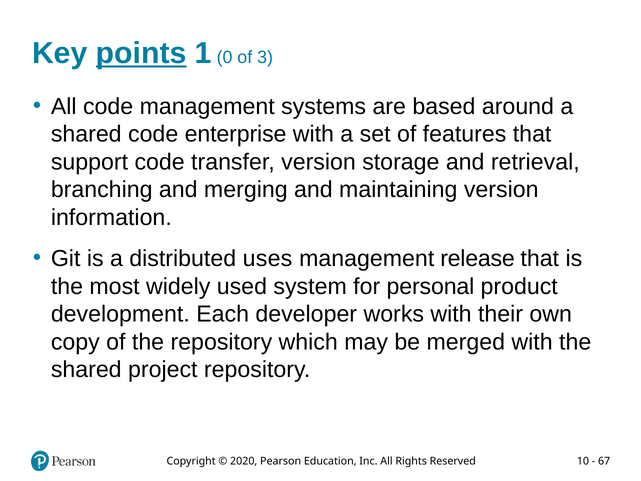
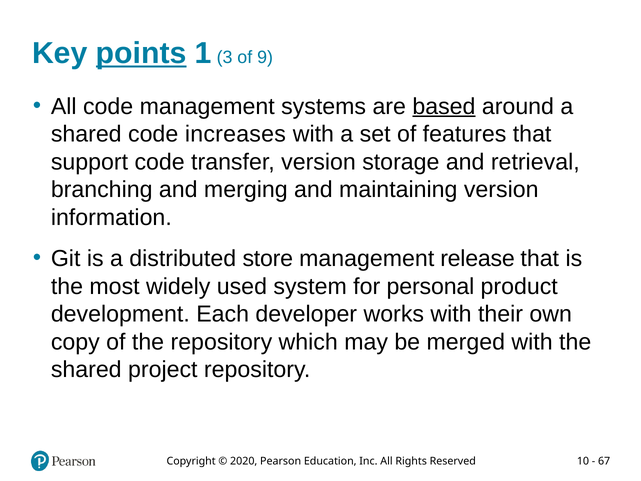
0: 0 -> 3
3: 3 -> 9
based underline: none -> present
enterprise: enterprise -> increases
uses: uses -> store
